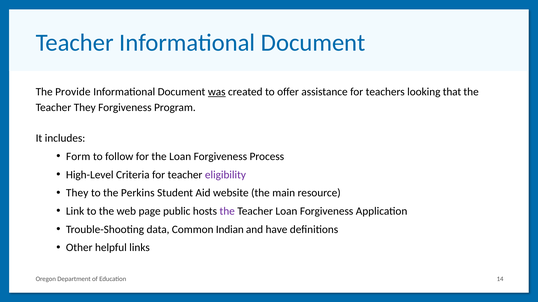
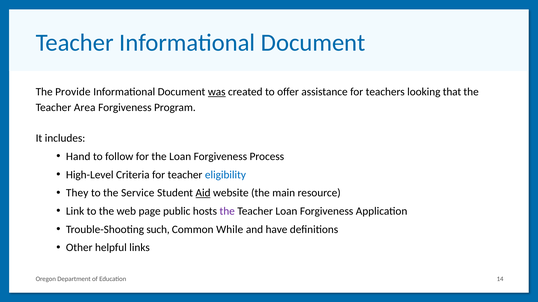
Teacher They: They -> Area
Form: Form -> Hand
eligibility colour: purple -> blue
Perkins: Perkins -> Service
Aid underline: none -> present
data: data -> such
Indian: Indian -> While
